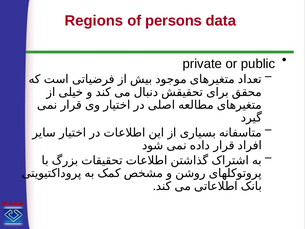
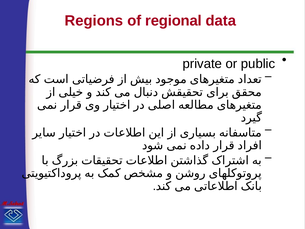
persons: persons -> regional
